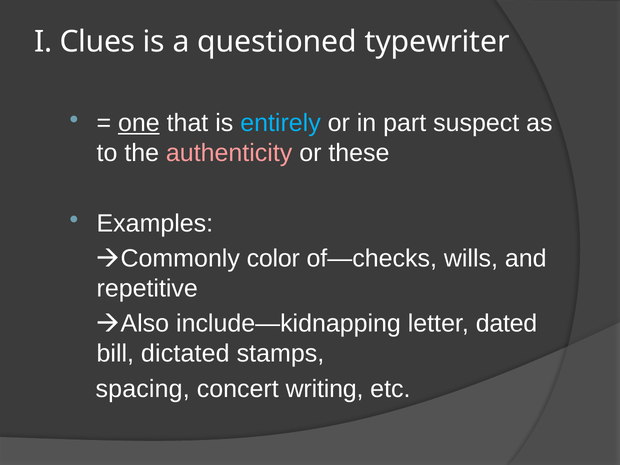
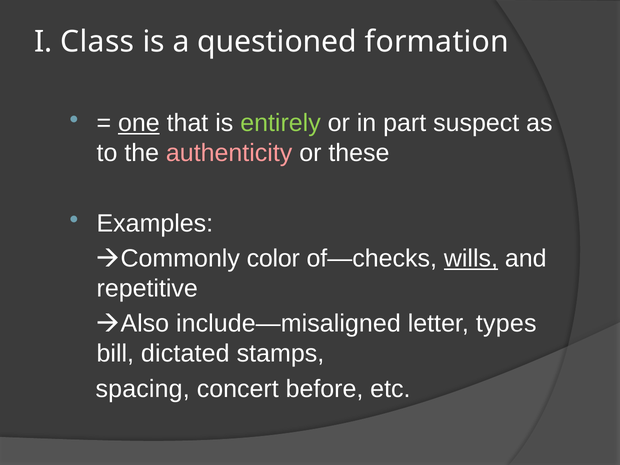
Clues: Clues -> Class
typewriter: typewriter -> formation
entirely colour: light blue -> light green
wills underline: none -> present
include—kidnapping: include—kidnapping -> include—misaligned
dated: dated -> types
writing: writing -> before
